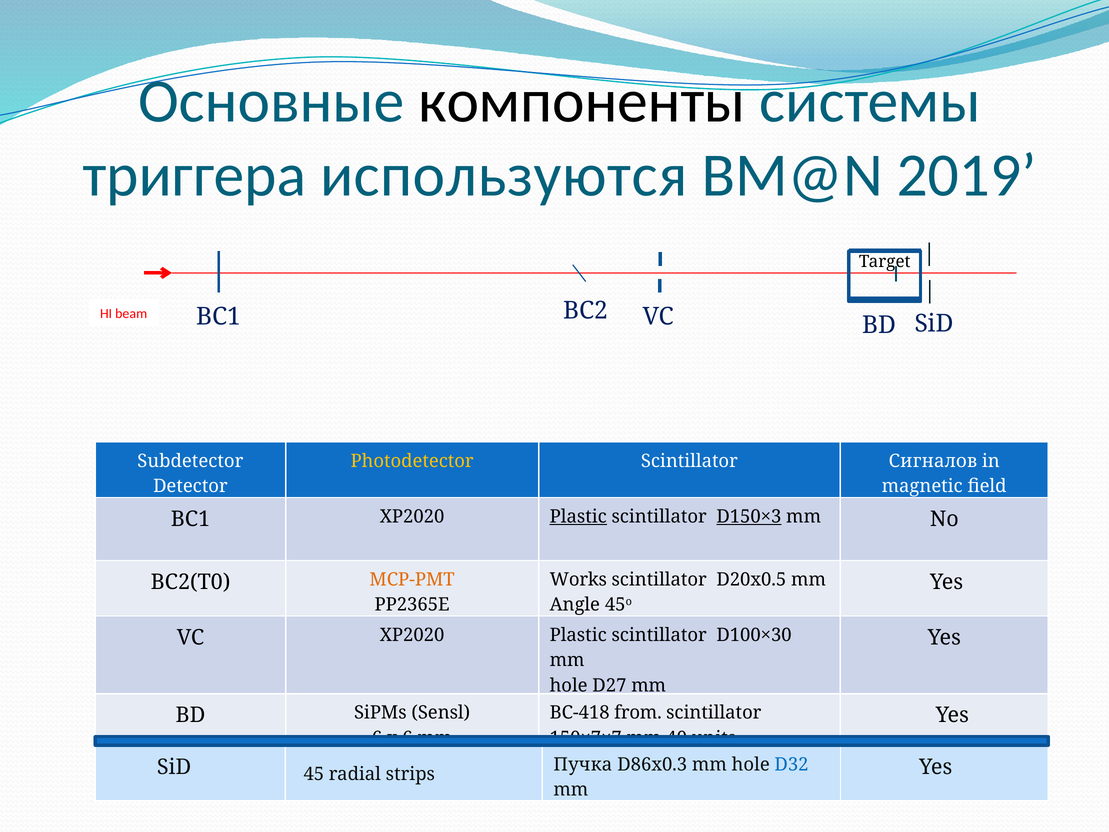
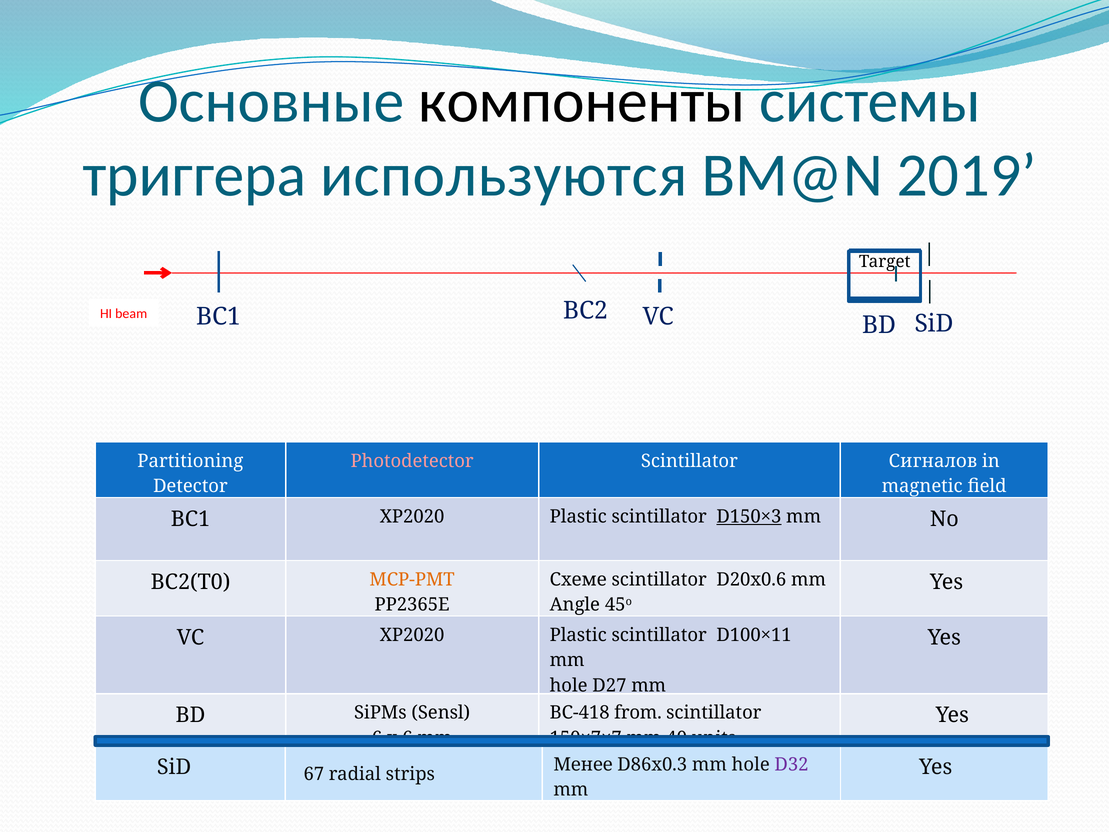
Subdetector: Subdetector -> Partitioning
Photodetector colour: yellow -> pink
Plastic at (578, 517) underline: present -> none
Works: Works -> Схеме
D20x0.5: D20x0.5 -> D20x0.6
D100×30: D100×30 -> D100×11
Пучка: Пучка -> Менее
D32 colour: blue -> purple
45: 45 -> 67
